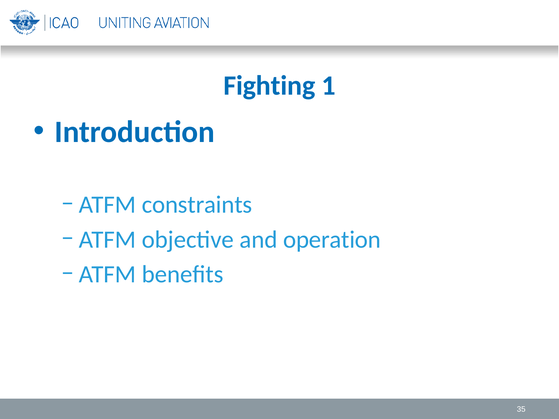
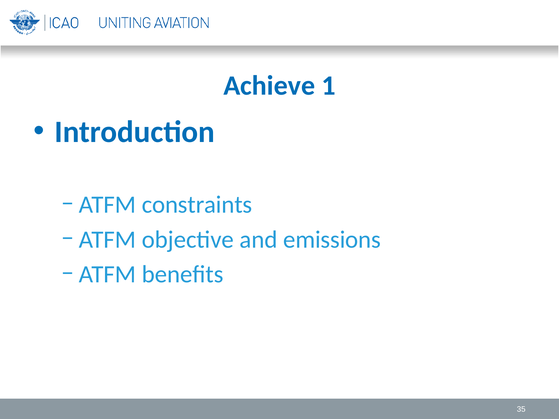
Fighting: Fighting -> Achieve
operation: operation -> emissions
